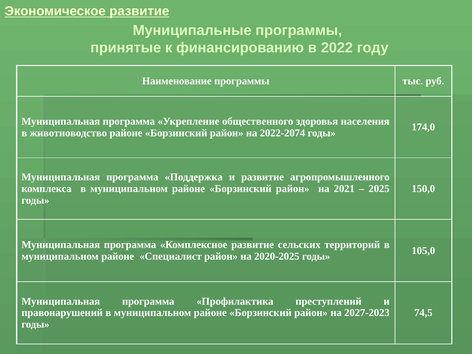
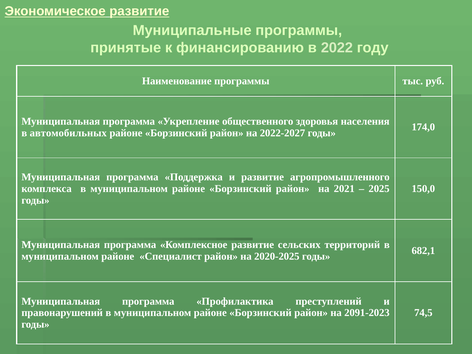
животноводство: животноводство -> автомобильных
2022-2074: 2022-2074 -> 2022-2027
105,0: 105,0 -> 682,1
2027-2023: 2027-2023 -> 2091-2023
